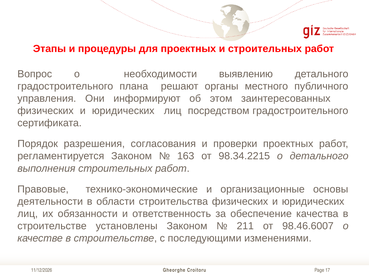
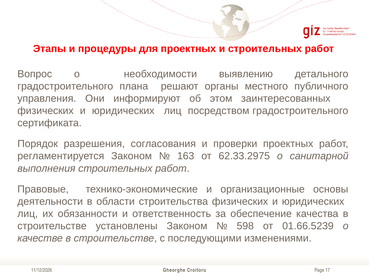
98.34.2215: 98.34.2215 -> 62.33.2975
о детального: детального -> санитарной
211: 211 -> 598
98.46.6007: 98.46.6007 -> 01.66.5239
